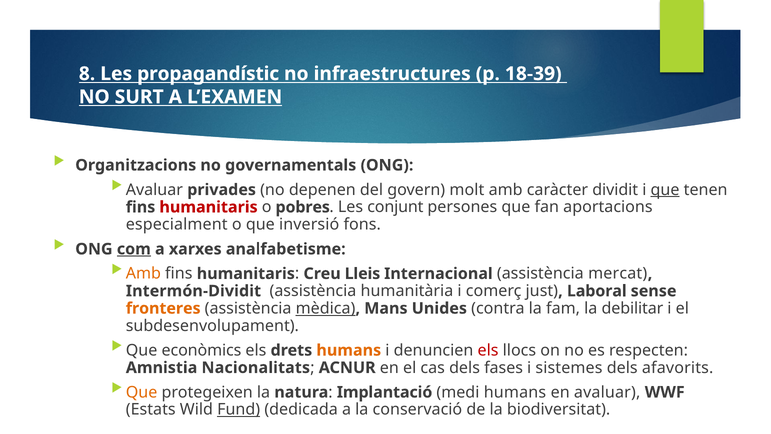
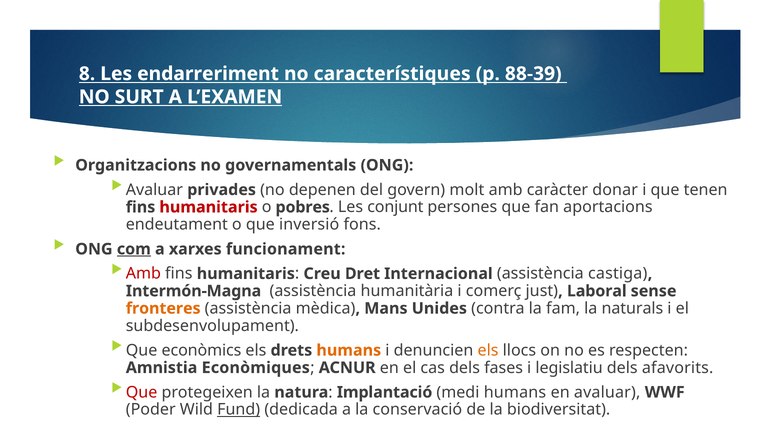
propagandístic: propagandístic -> endarreriment
infraestructures: infraestructures -> característiques
18-39: 18-39 -> 88-39
dividit: dividit -> donar
que at (665, 190) underline: present -> none
especialment: especialment -> endeutament
analfabetisme: analfabetisme -> funcionament
Amb at (143, 273) colour: orange -> red
Lleis: Lleis -> Dret
mercat: mercat -> castiga
Intermón-Dividit: Intermón-Dividit -> Intermón-Magna
mèdica underline: present -> none
debilitar: debilitar -> naturals
els at (488, 350) colour: red -> orange
Nacionalitats: Nacionalitats -> Econòmiques
sistemes: sistemes -> legislatiu
Que at (142, 392) colour: orange -> red
Estats: Estats -> Poder
